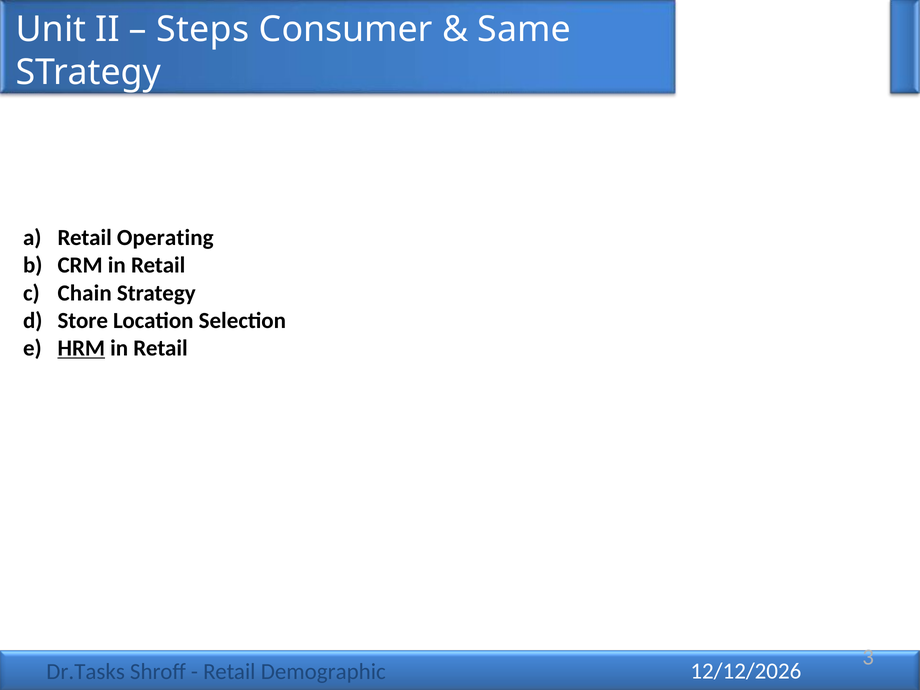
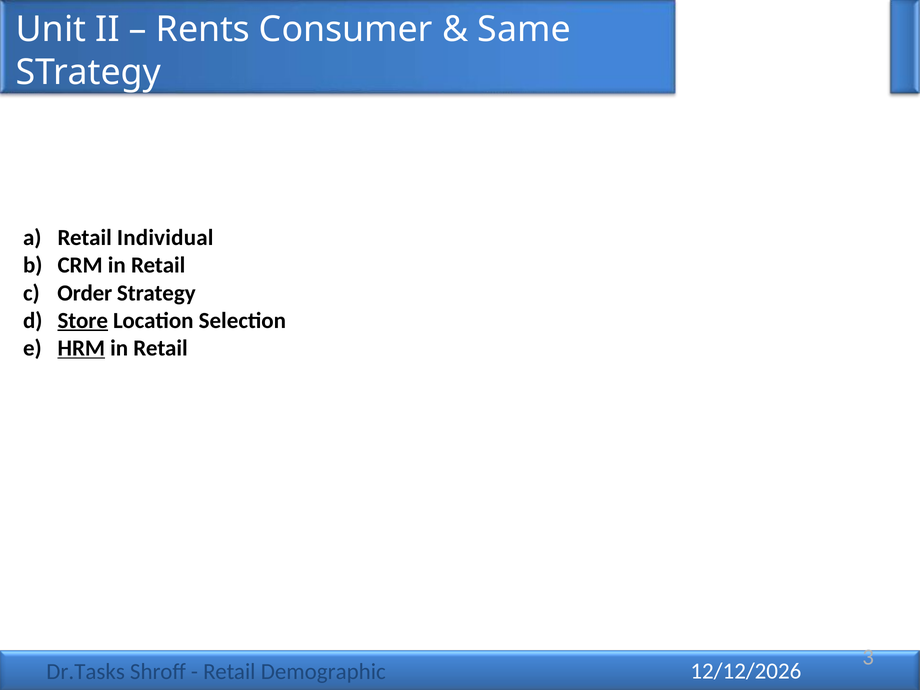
Steps: Steps -> Rents
Operating: Operating -> Individual
Chain: Chain -> Order
Store underline: none -> present
